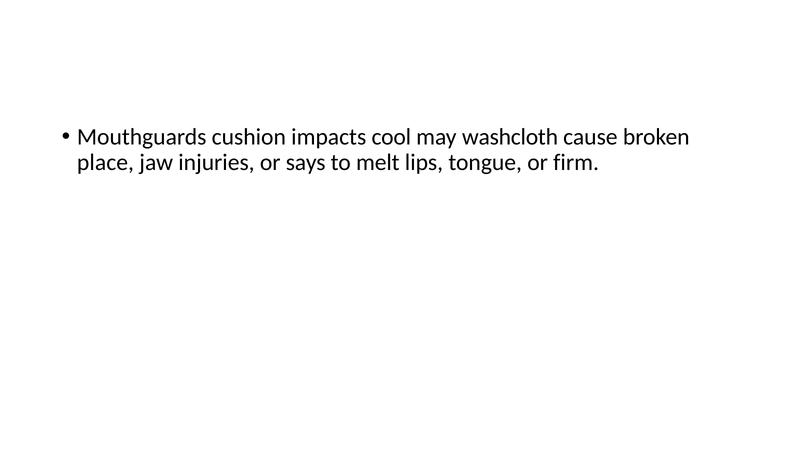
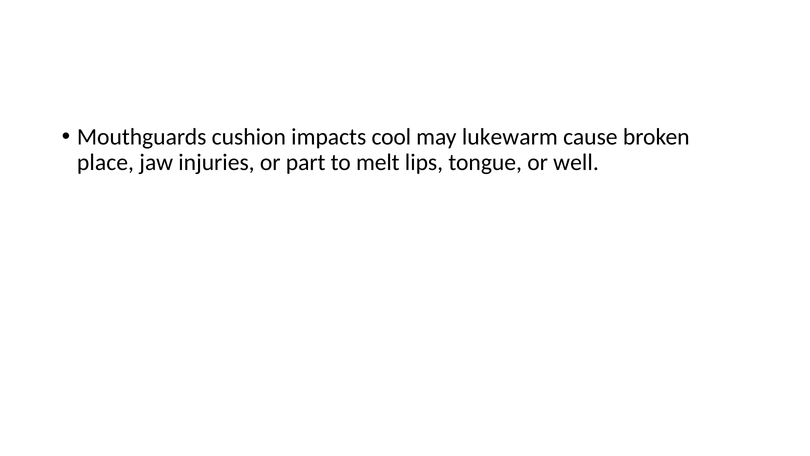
washcloth: washcloth -> lukewarm
says: says -> part
firm: firm -> well
